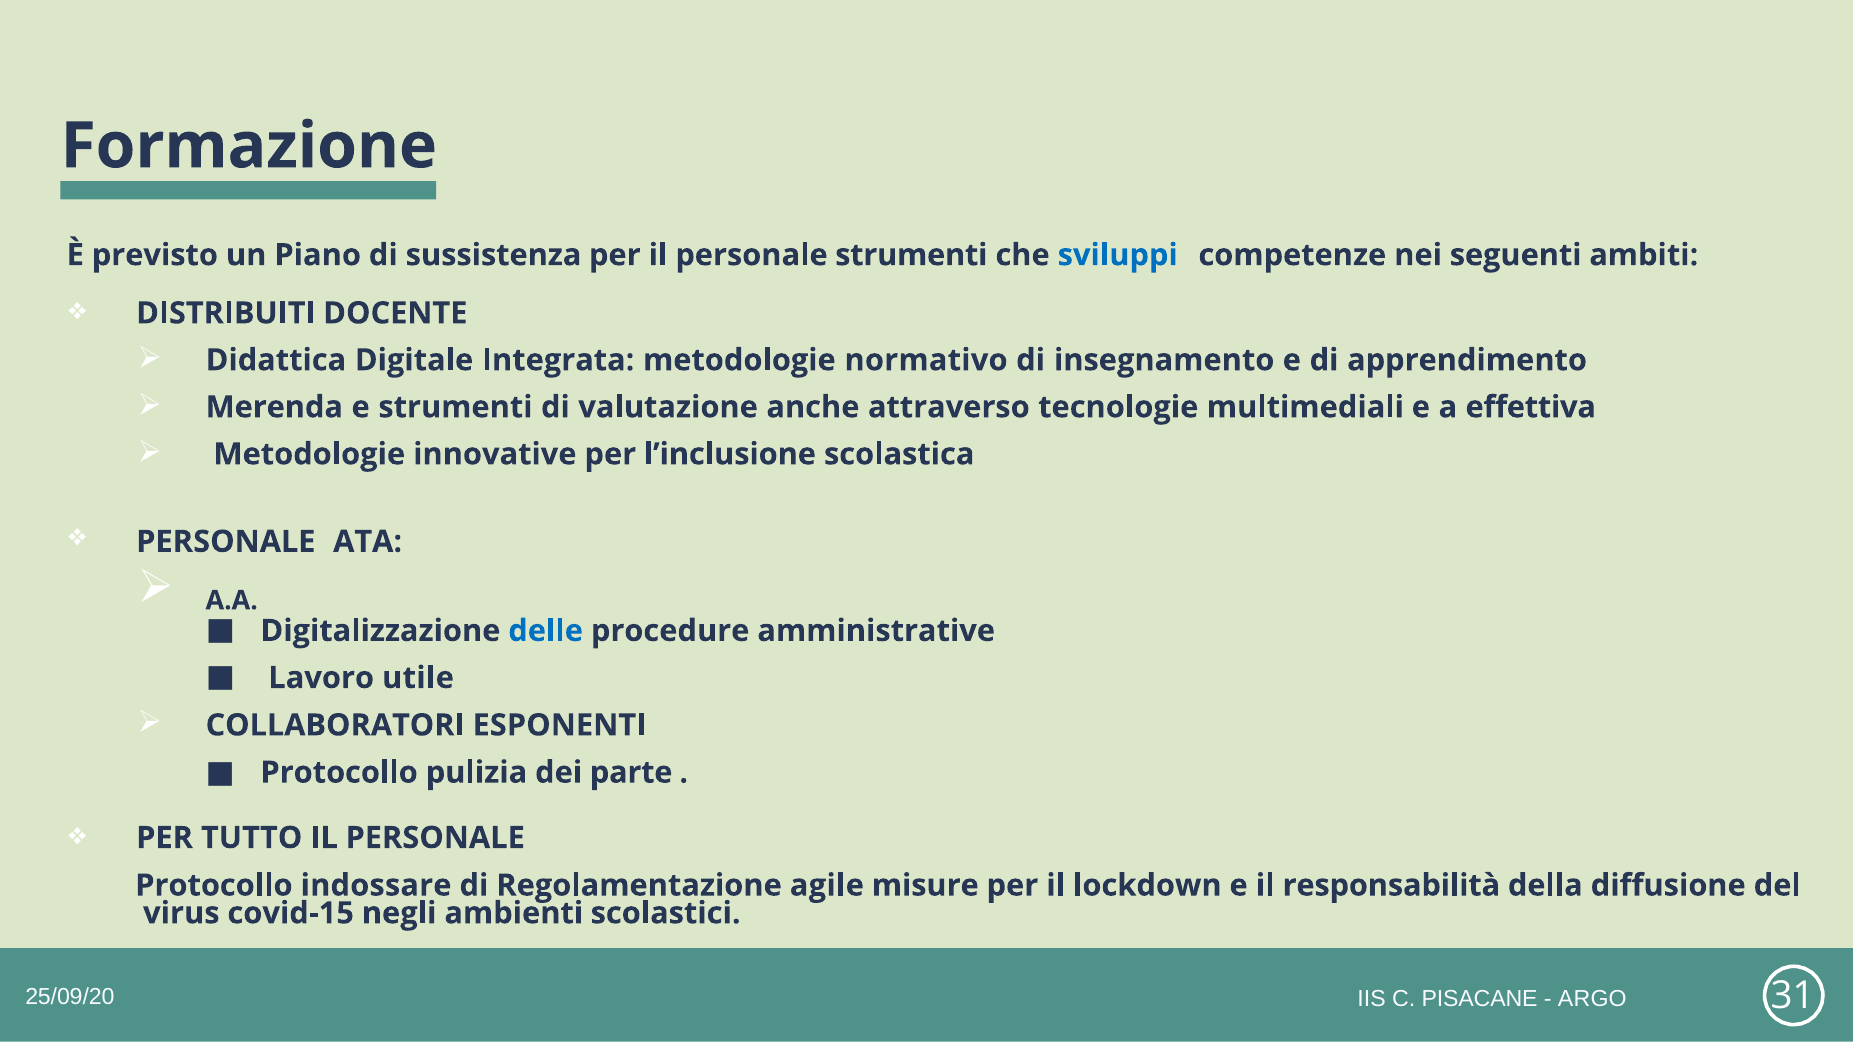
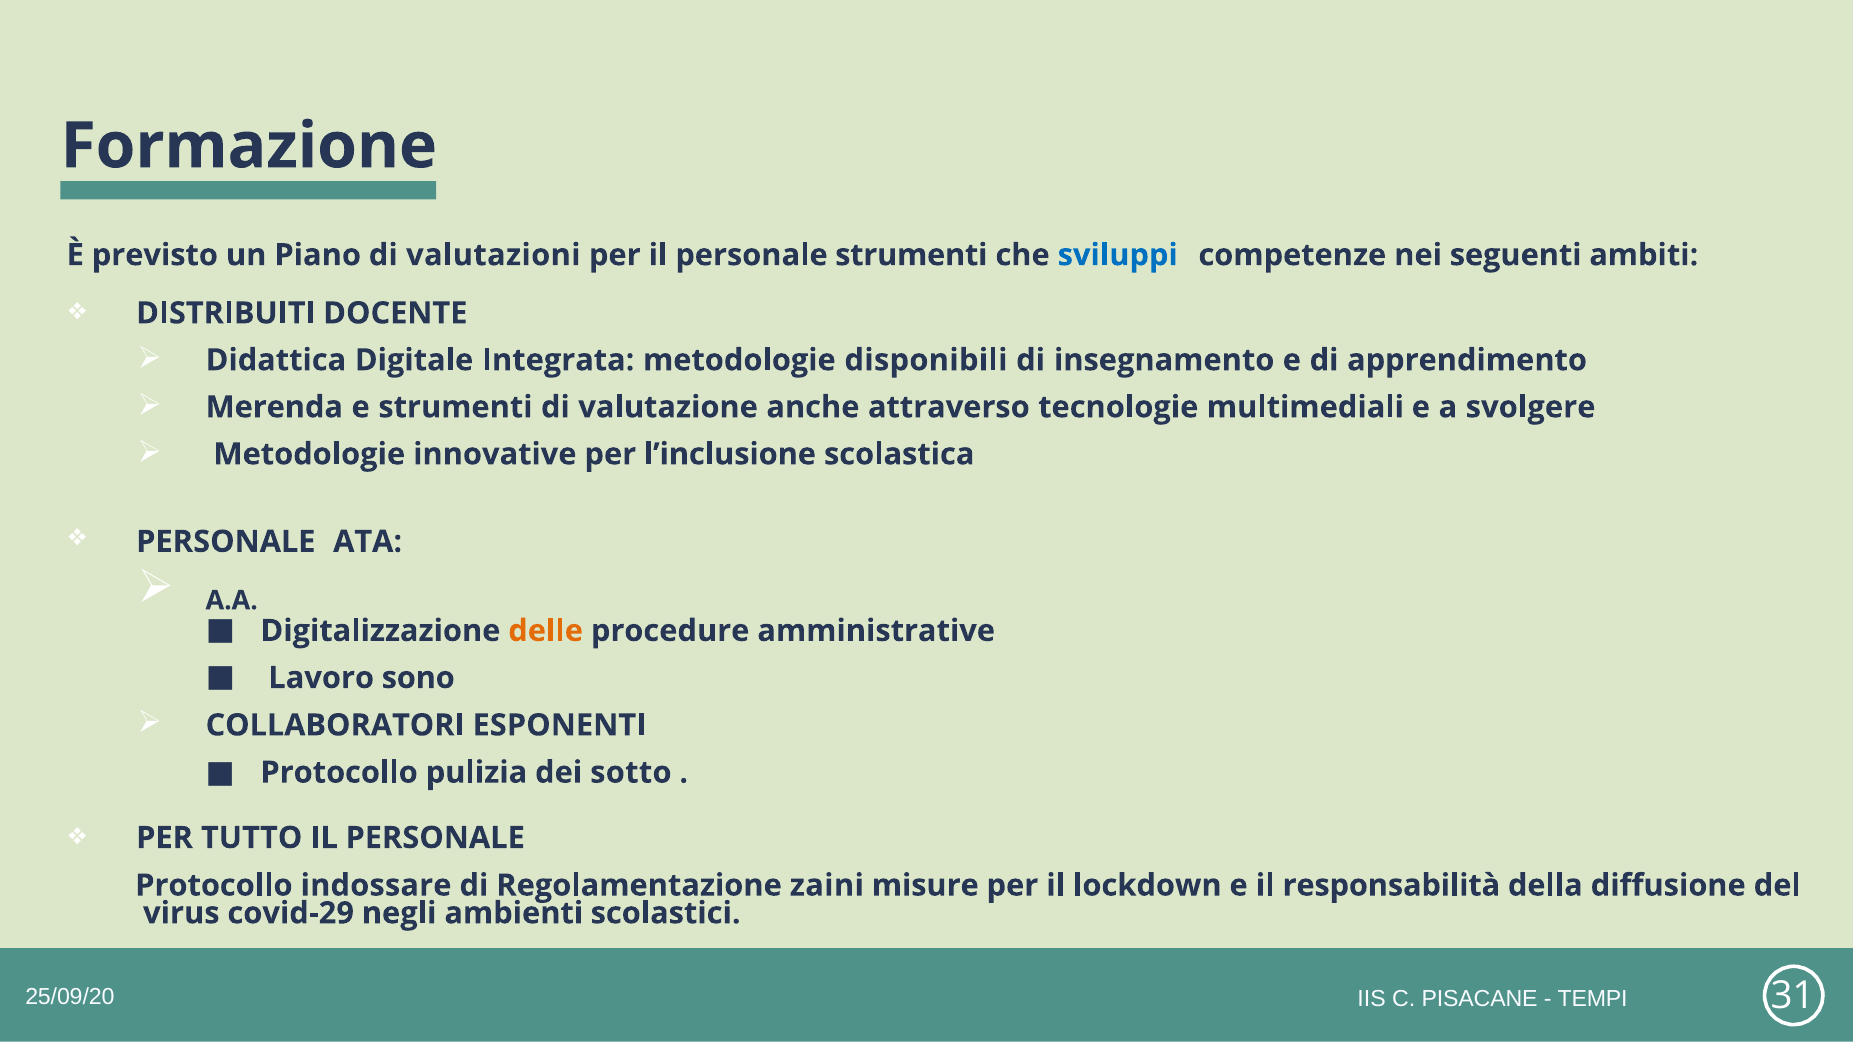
sussistenza: sussistenza -> valutazioni
normativo: normativo -> disponibili
effettiva: effettiva -> svolgere
delle colour: blue -> orange
utile: utile -> sono
parte: parte -> sotto
agile: agile -> zaini
covid-15: covid-15 -> covid-29
ARGO: ARGO -> TEMPI
